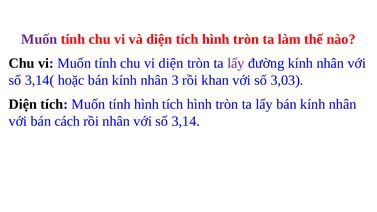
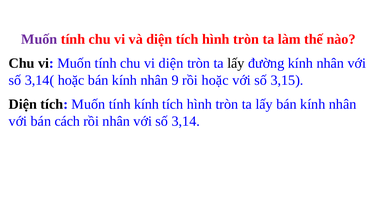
lấy at (236, 63) colour: purple -> black
3: 3 -> 9
rồi khan: khan -> hoặc
3,03: 3,03 -> 3,15
tính hình: hình -> kính
